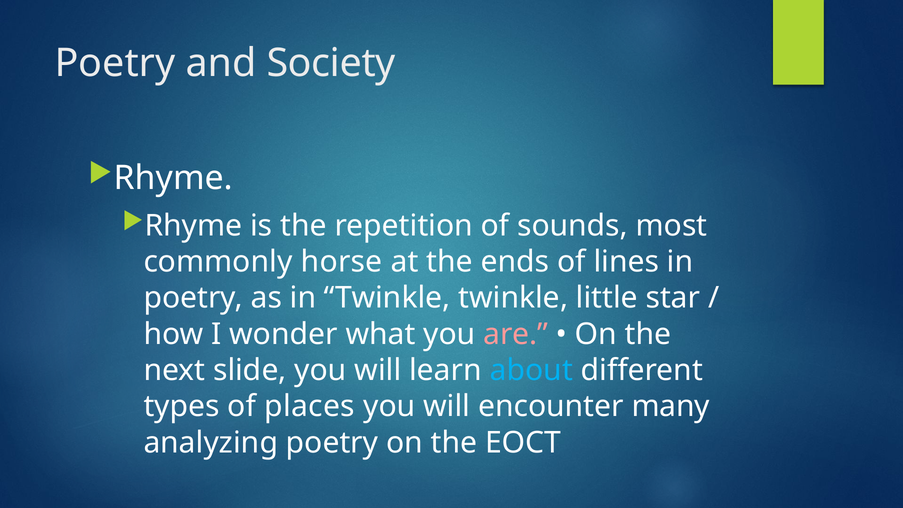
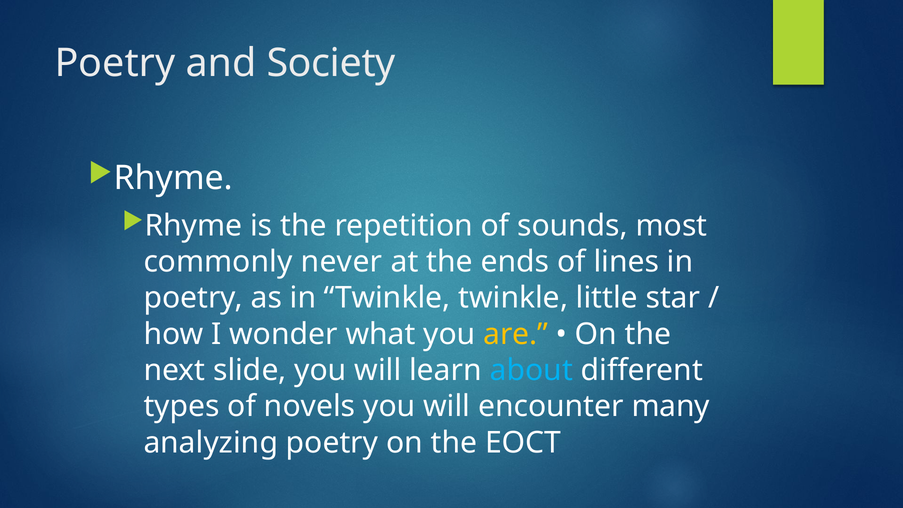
horse: horse -> never
are colour: pink -> yellow
places: places -> novels
